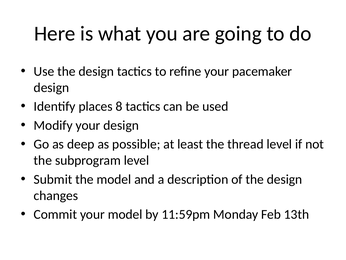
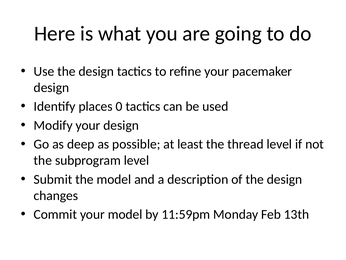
8: 8 -> 0
